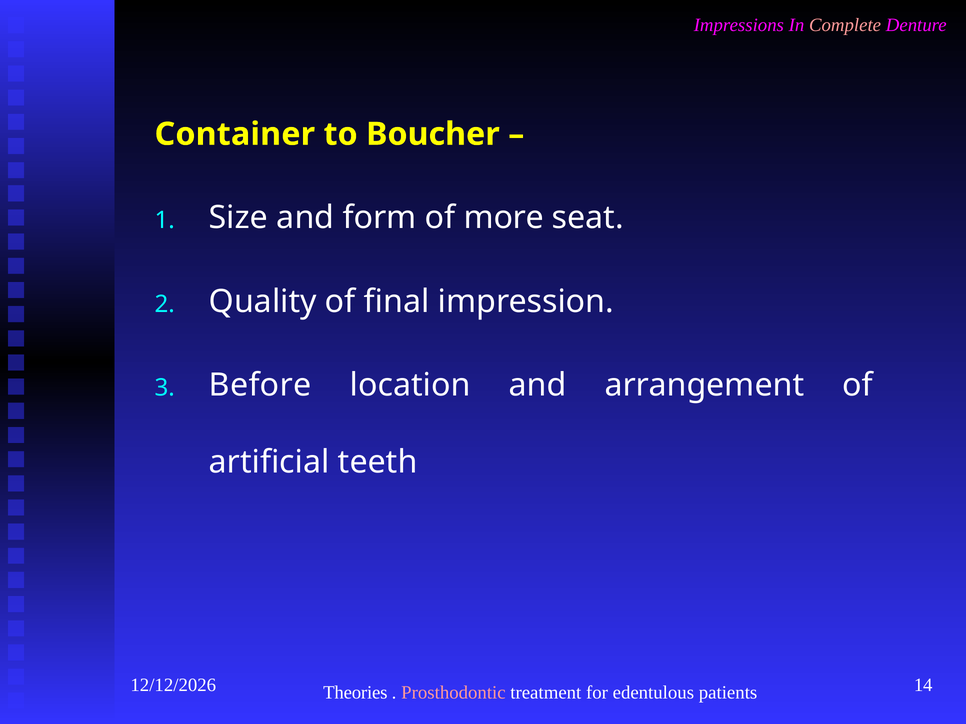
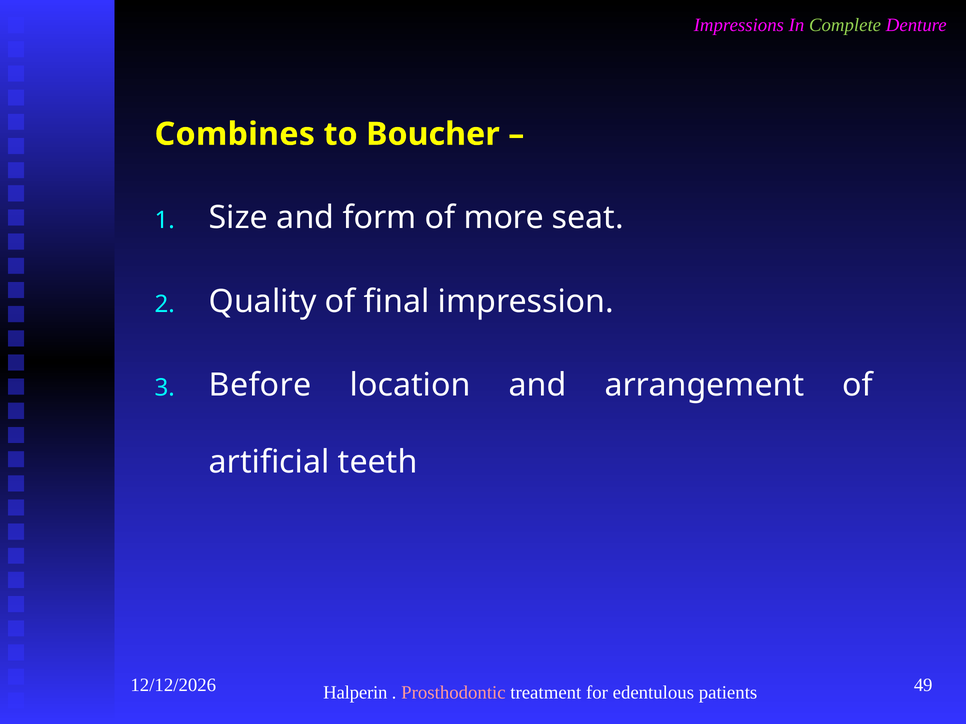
Complete colour: pink -> light green
Container: Container -> Combines
14: 14 -> 49
Theories: Theories -> Halperin
